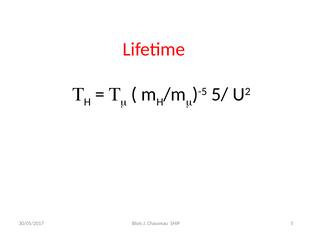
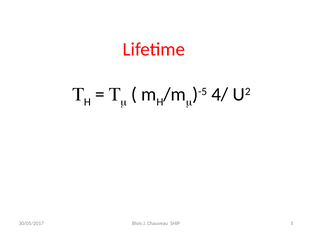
5/: 5/ -> 4/
